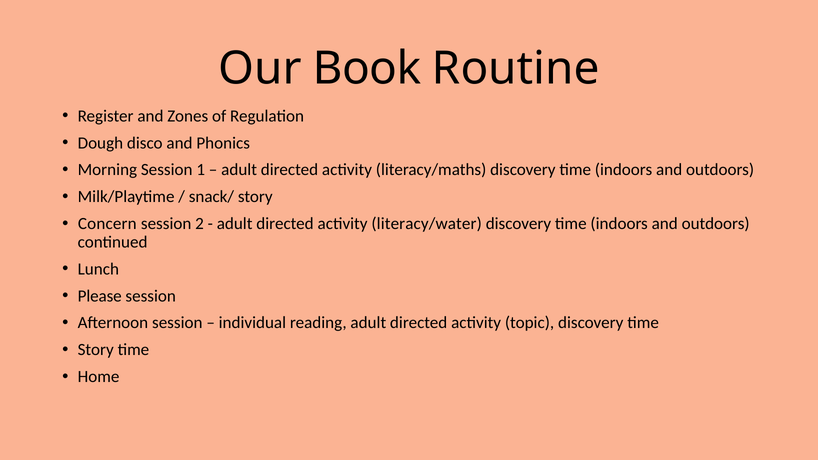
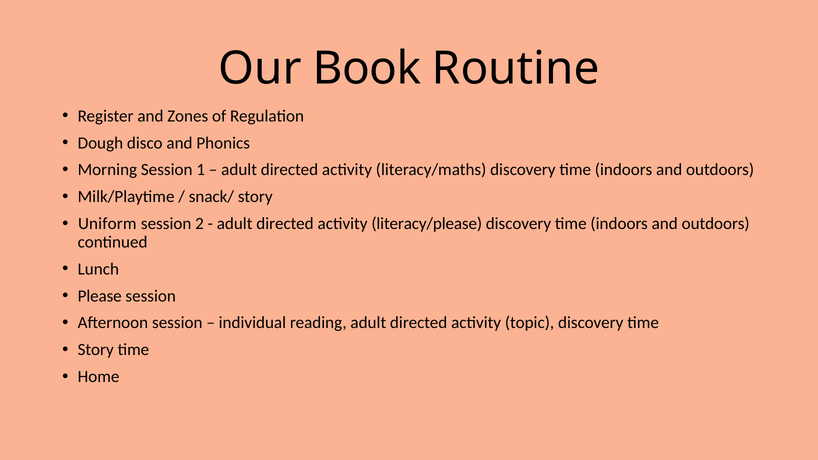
Concern: Concern -> Uniform
literacy/water: literacy/water -> literacy/please
